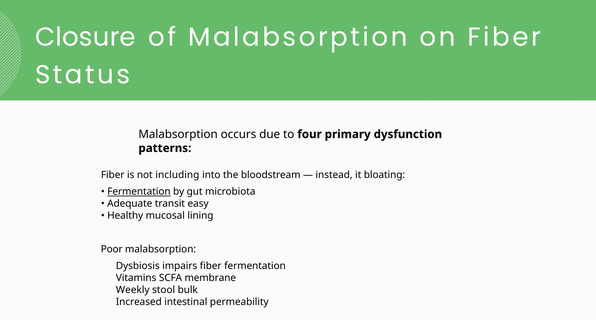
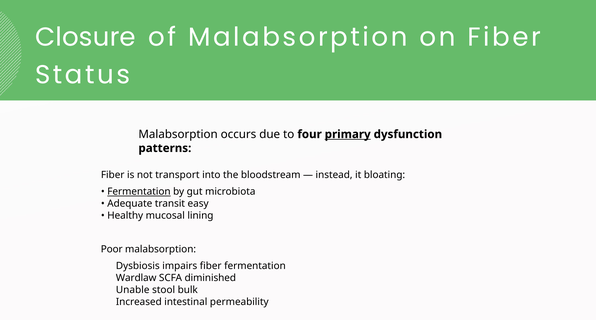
primary underline: none -> present
including: including -> transport
Vitamins: Vitamins -> Wardlaw
membrane: membrane -> diminished
Weekly: Weekly -> Unable
